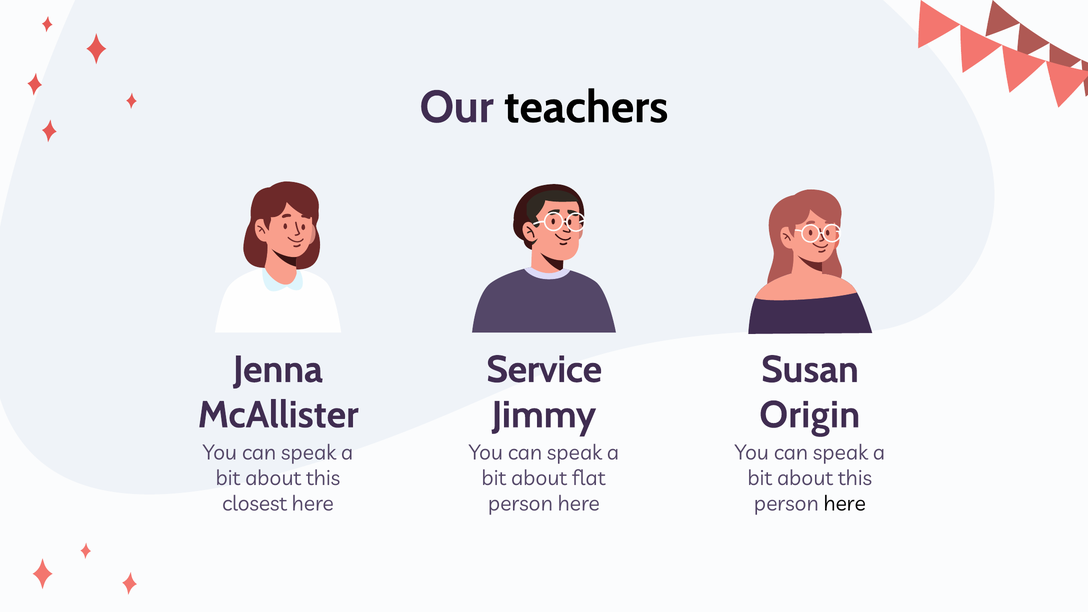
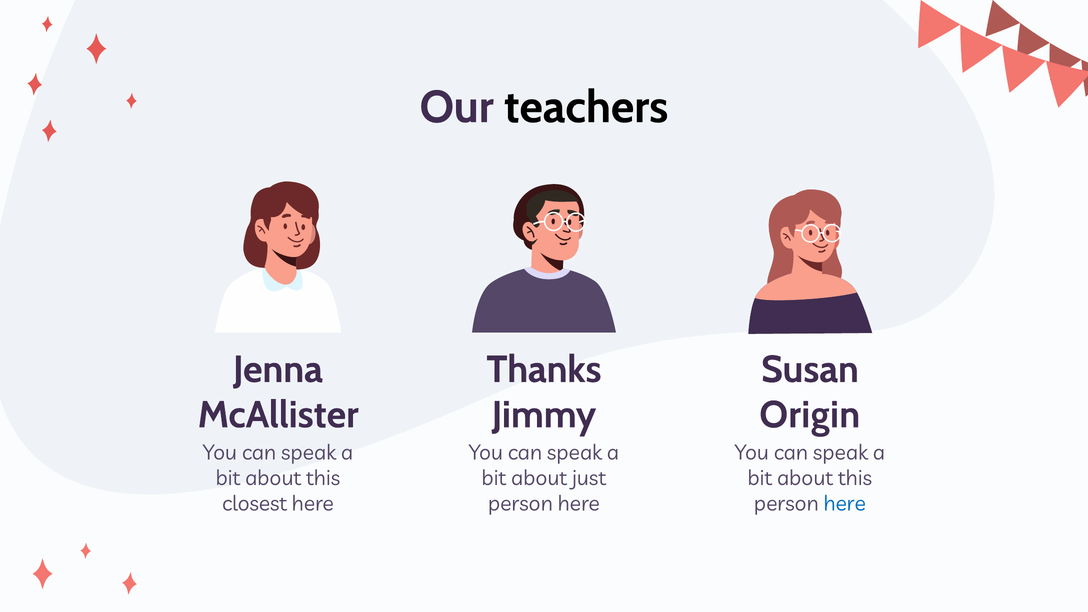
Service: Service -> Thanks
flat: flat -> just
here at (845, 504) colour: black -> blue
